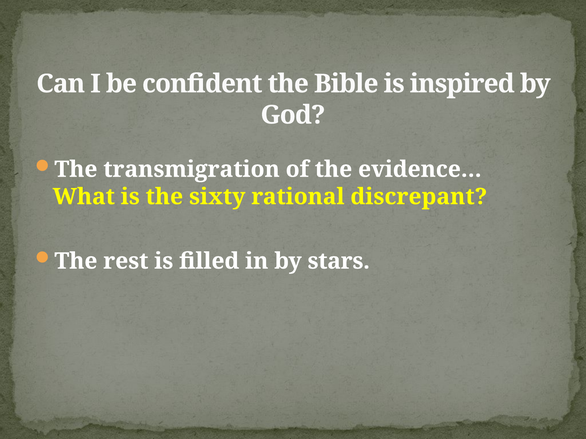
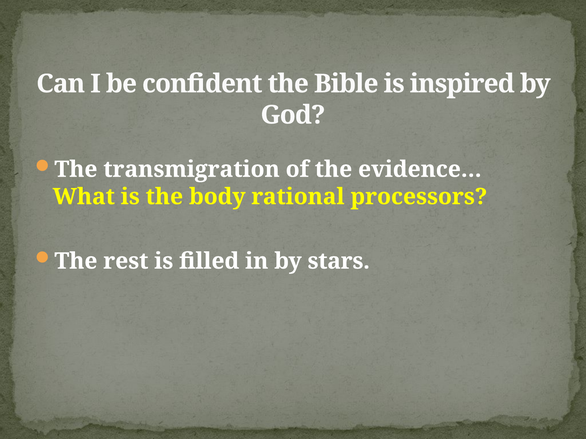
sixty: sixty -> body
discrepant: discrepant -> processors
